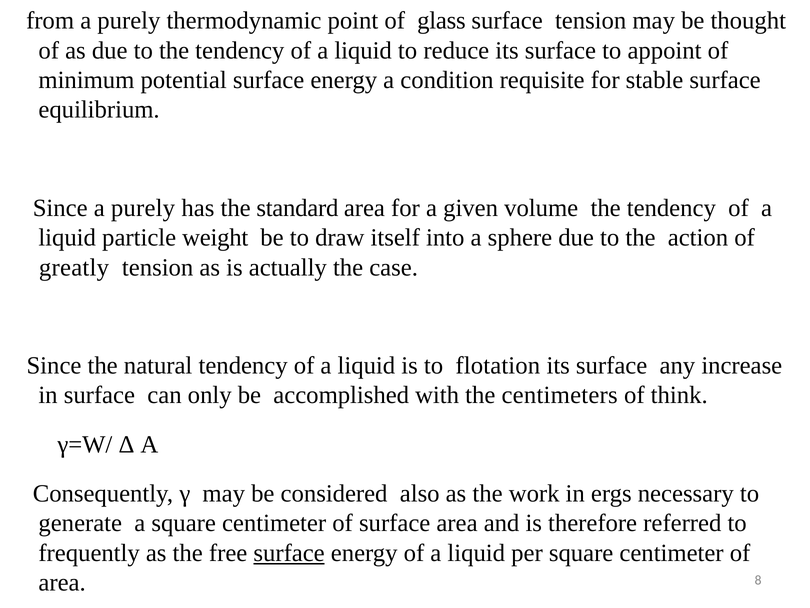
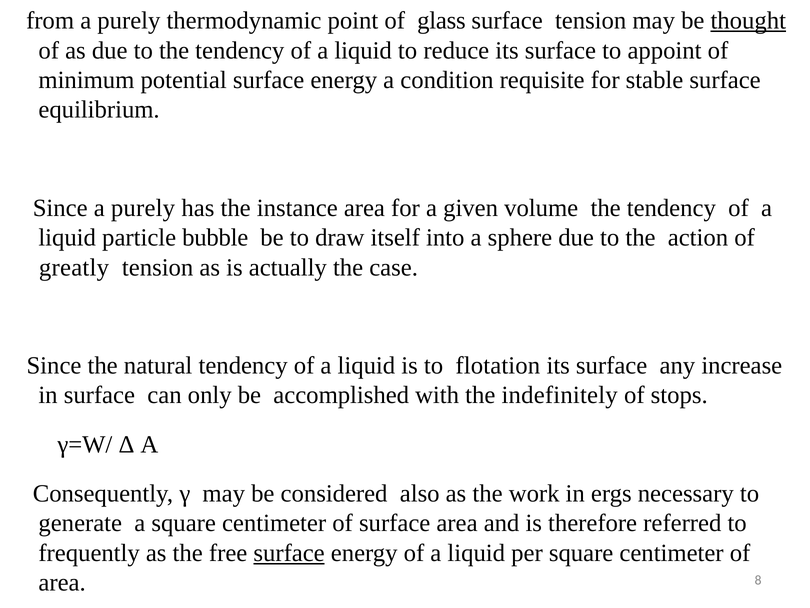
thought underline: none -> present
standard: standard -> instance
weight: weight -> bubble
centimeters: centimeters -> indefinitely
think: think -> stops
